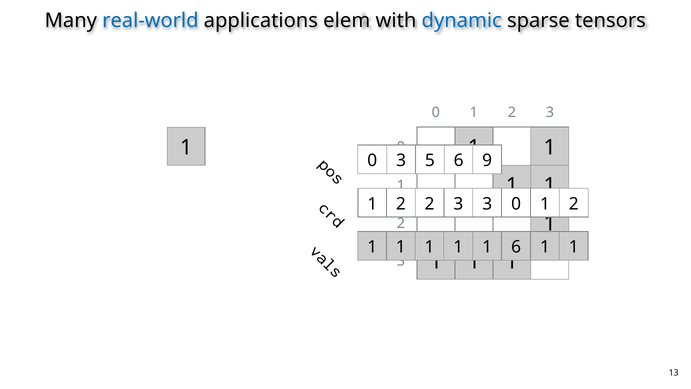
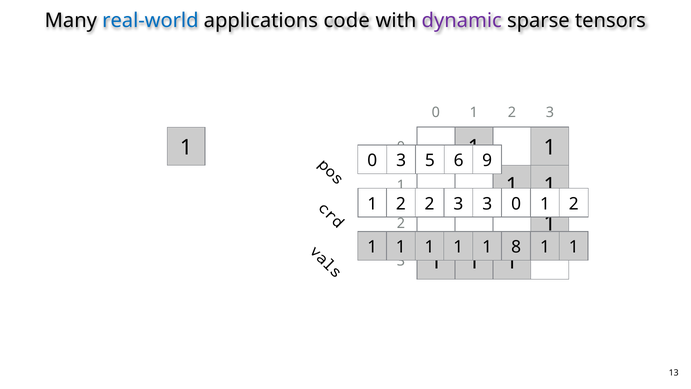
elem: elem -> code
dynamic colour: blue -> purple
1 6: 6 -> 8
